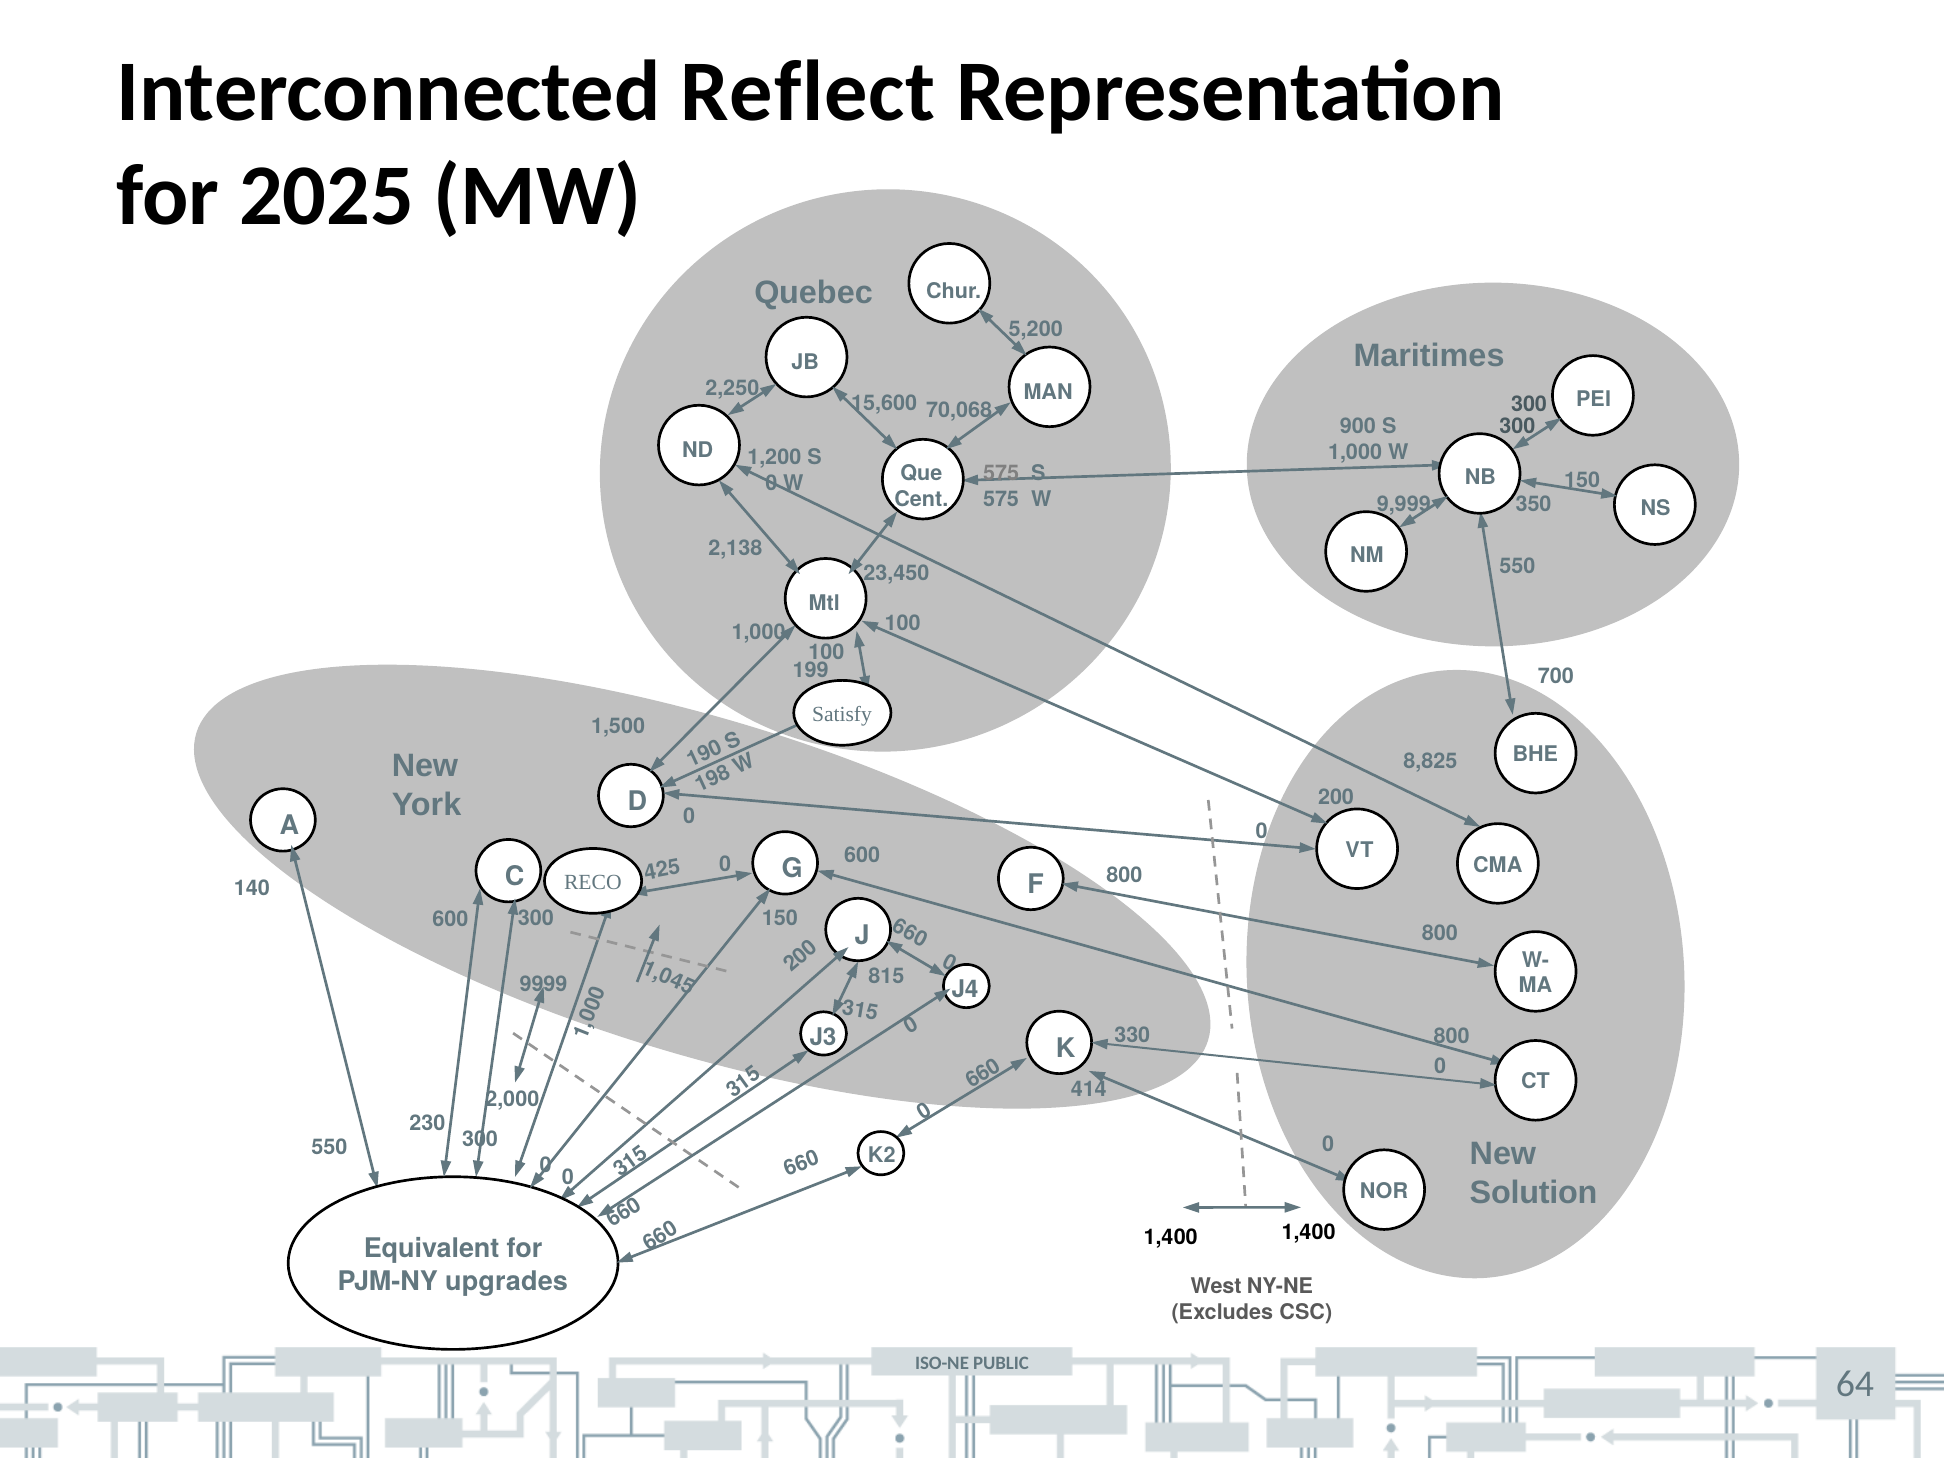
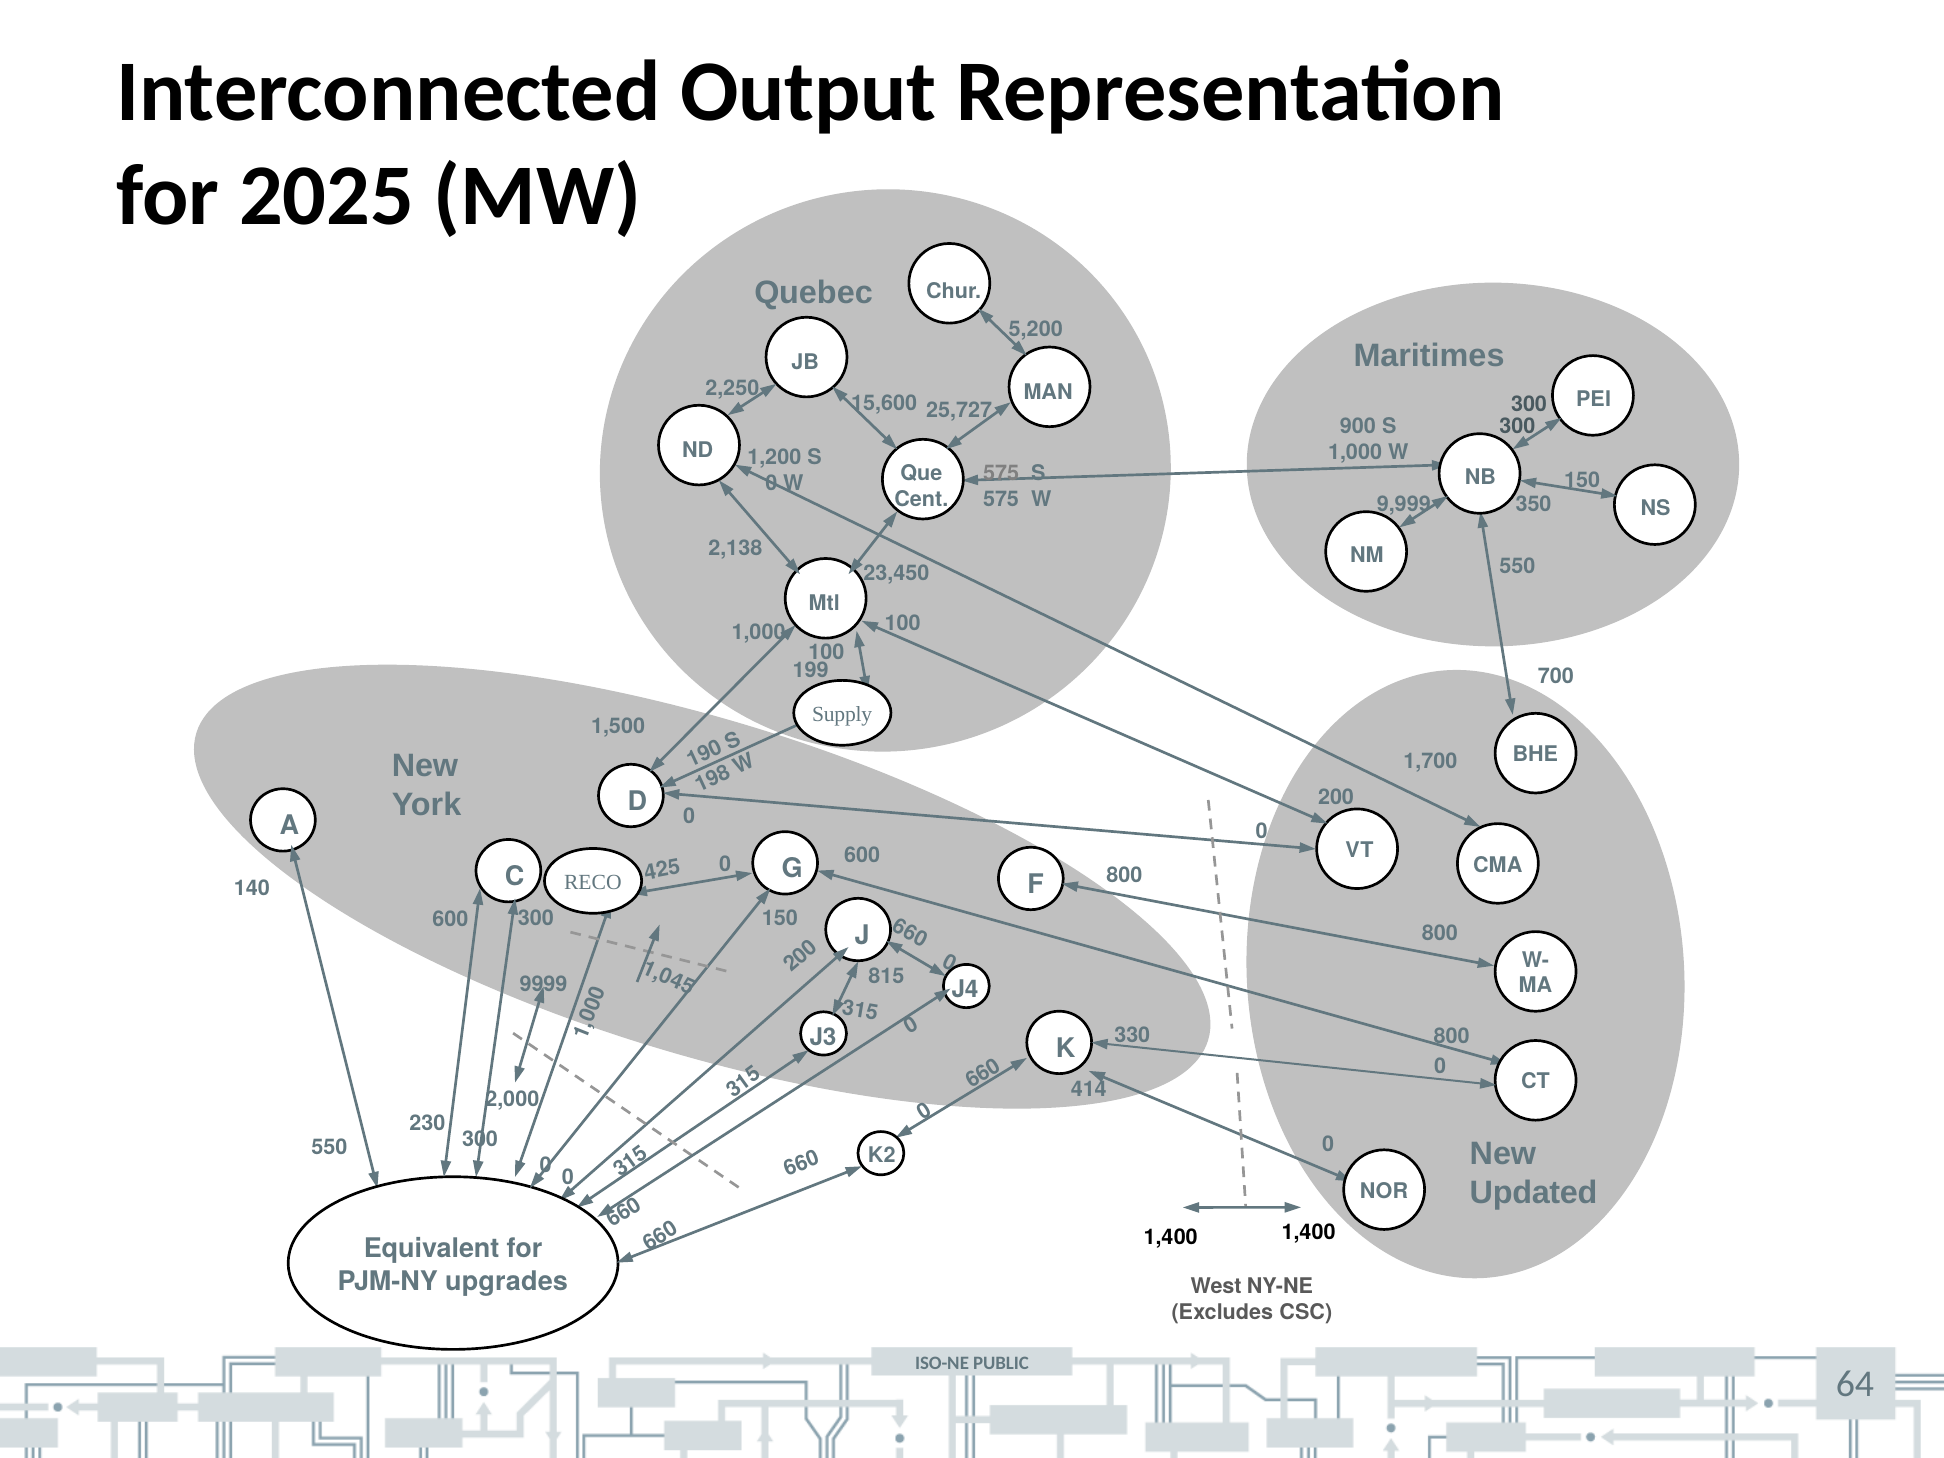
Reflect: Reflect -> Output
70,068: 70,068 -> 25,727
Satisfy: Satisfy -> Supply
8,825: 8,825 -> 1,700
Solution: Solution -> Updated
